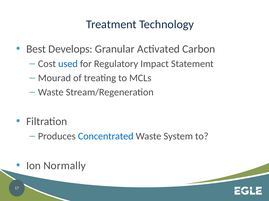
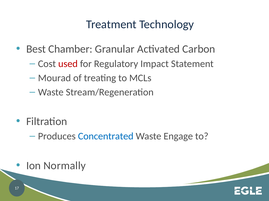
Develops: Develops -> Chamber
used colour: blue -> red
System: System -> Engage
